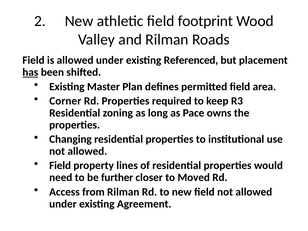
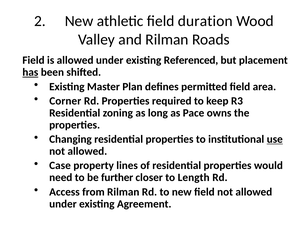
footprint: footprint -> duration
use underline: none -> present
Field at (60, 166): Field -> Case
Moved: Moved -> Length
